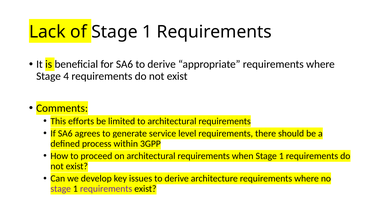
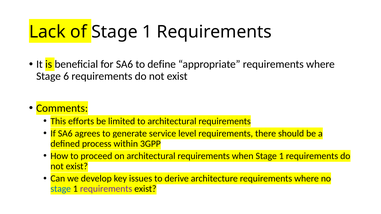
SA6 to derive: derive -> define
4: 4 -> 6
stage at (61, 189) colour: purple -> blue
